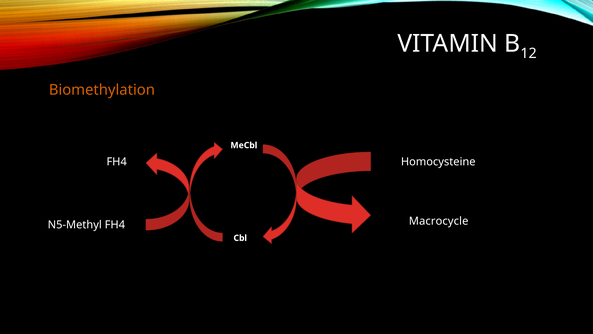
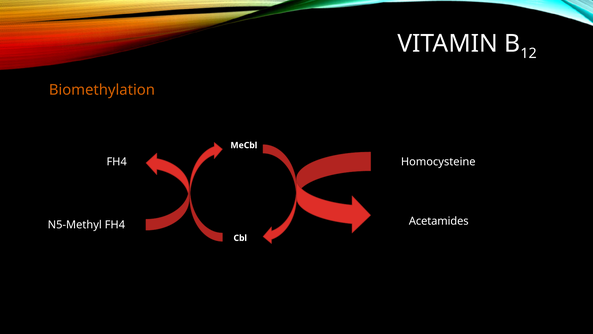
Macrocycle: Macrocycle -> Acetamides
